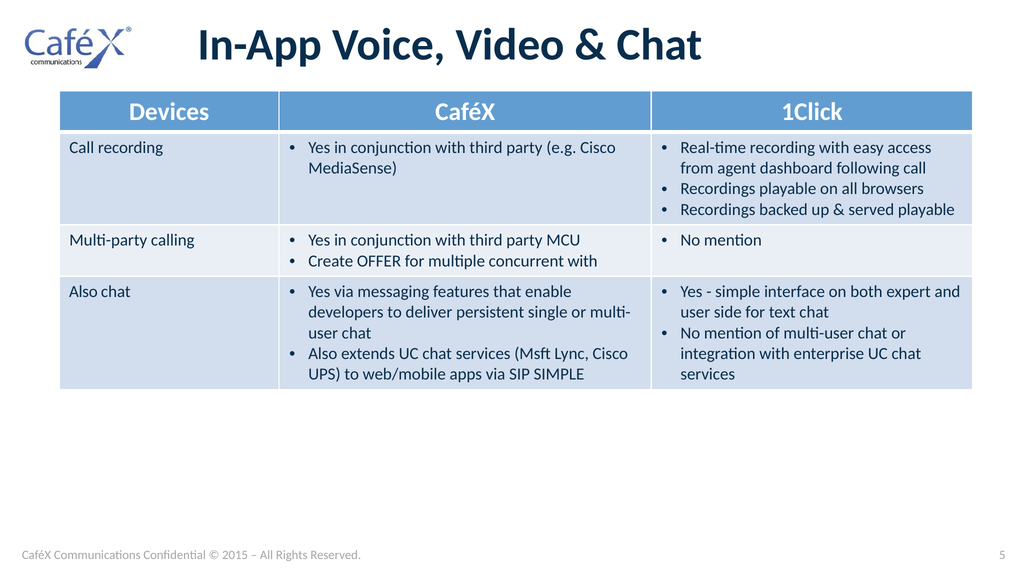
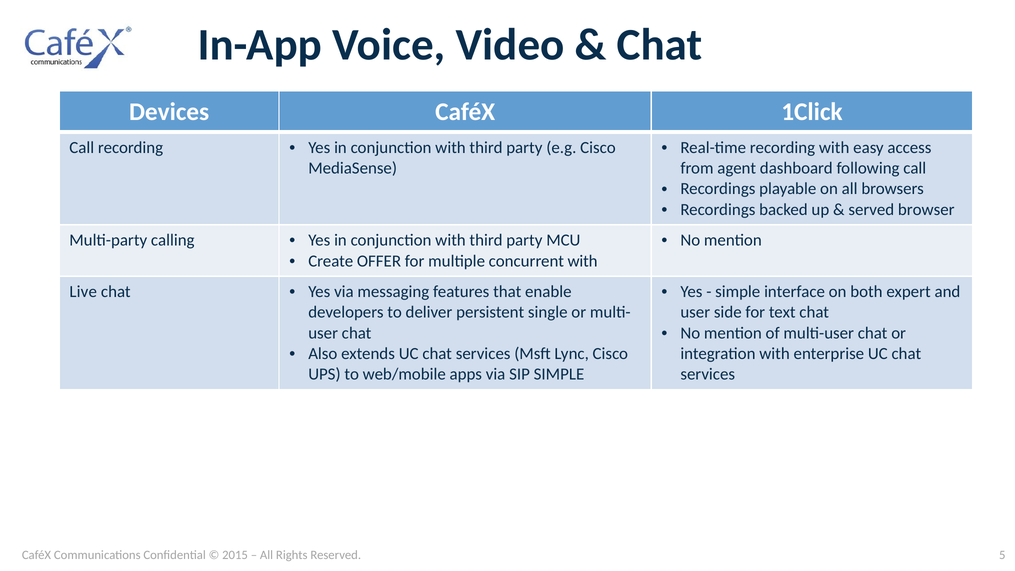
served playable: playable -> browser
Also at (83, 292): Also -> Live
